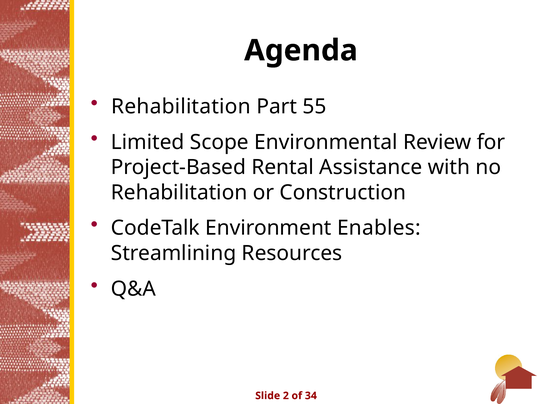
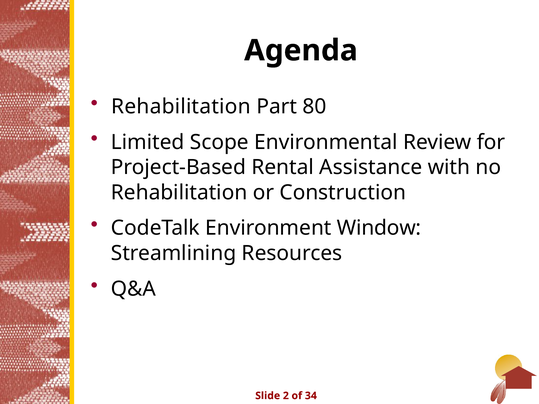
55: 55 -> 80
Enables: Enables -> Window
